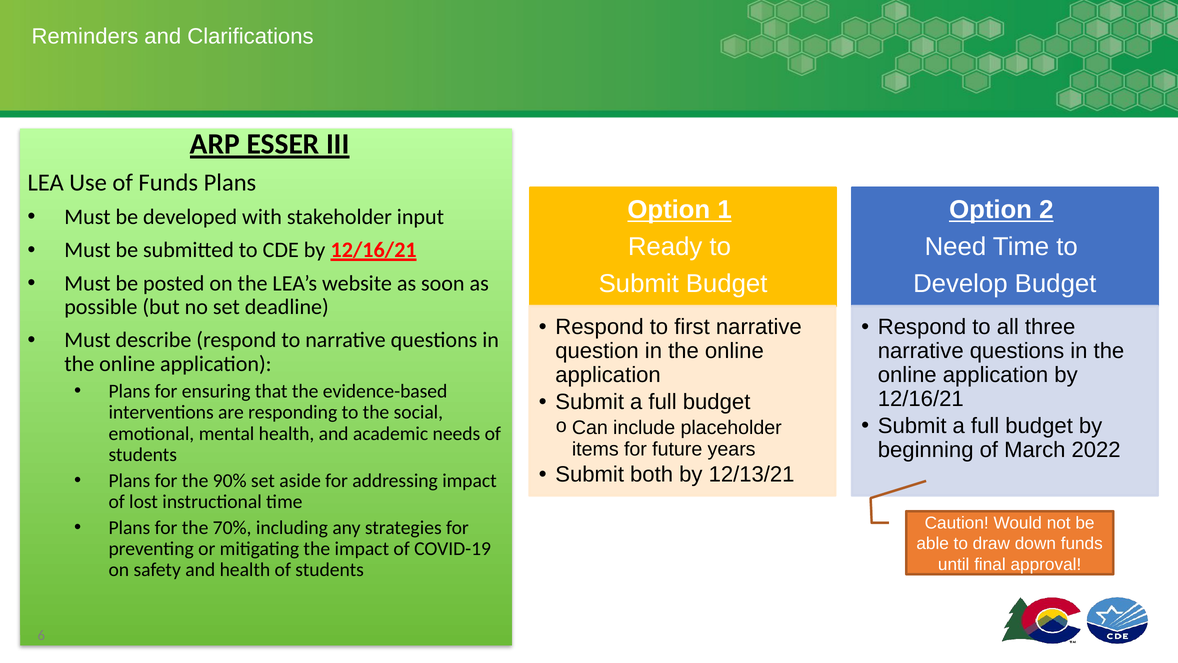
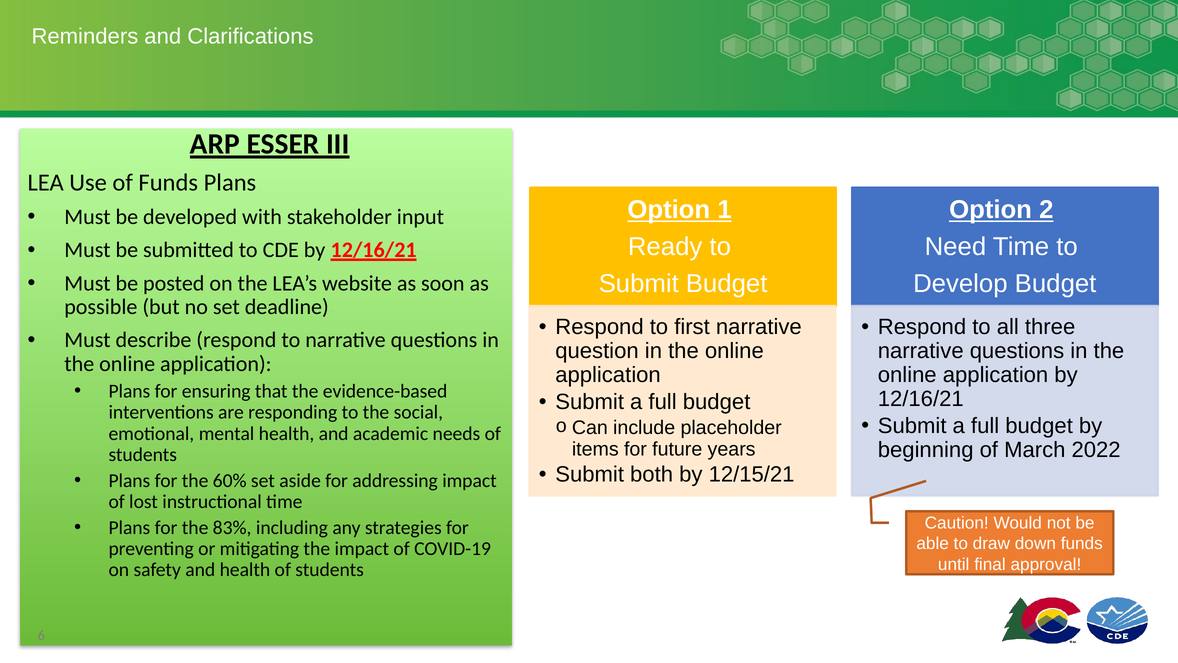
12/13/21: 12/13/21 -> 12/15/21
90%: 90% -> 60%
70%: 70% -> 83%
